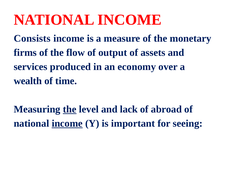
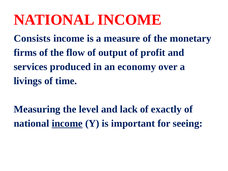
assets: assets -> profit
wealth: wealth -> livings
the at (70, 109) underline: present -> none
abroad: abroad -> exactly
